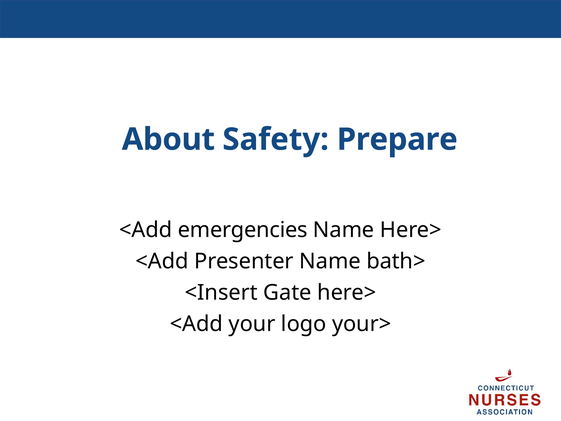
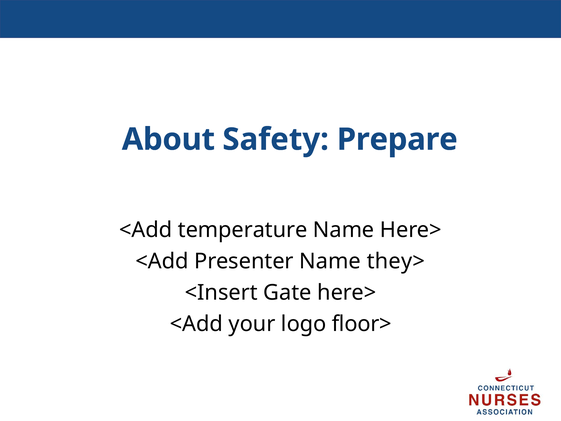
emergencies: emergencies -> temperature
bath>: bath> -> they>
your>: your> -> floor>
